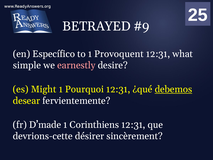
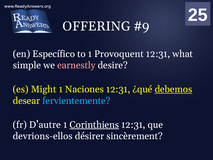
BETRAYED: BETRAYED -> OFFERING
Pourquoi: Pourquoi -> Naciones
fervientemente colour: white -> light blue
D’made: D’made -> D’autre
Corinthiens underline: none -> present
devrions-cette: devrions-cette -> devrions-ellos
